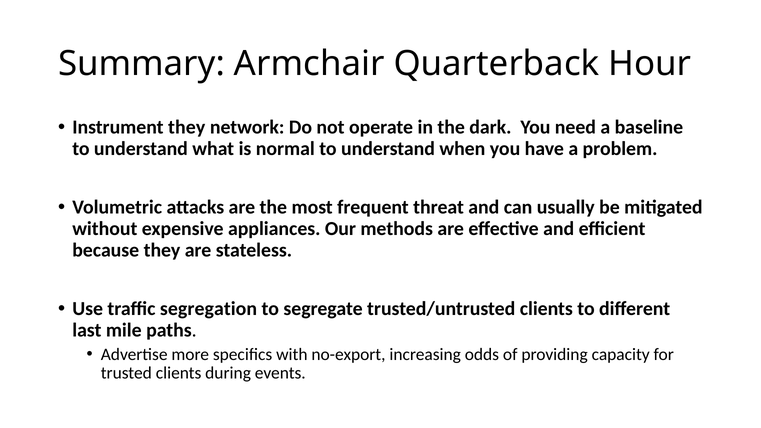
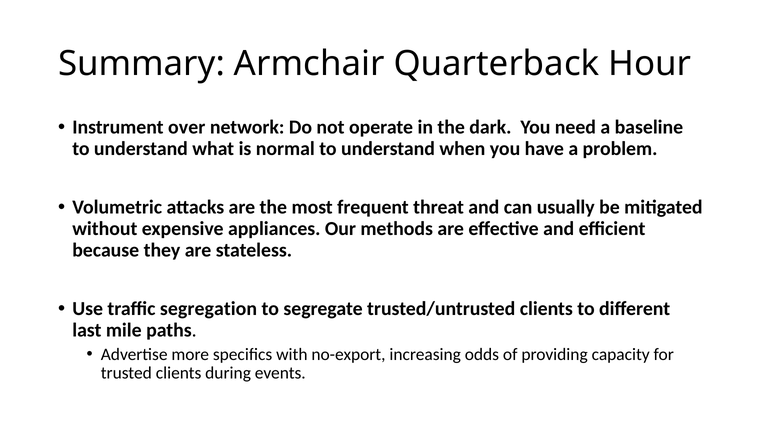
Instrument they: they -> over
